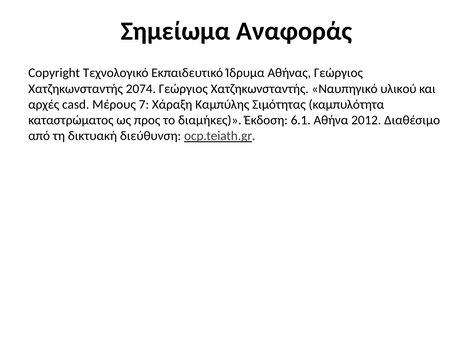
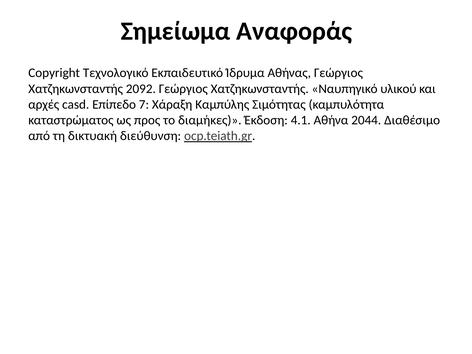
2074: 2074 -> 2092
Μέρους: Μέρους -> Επίπεδο
6.1: 6.1 -> 4.1
2012: 2012 -> 2044
